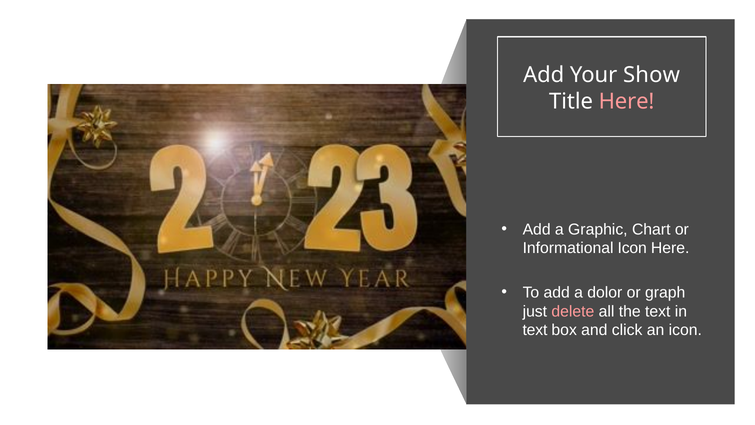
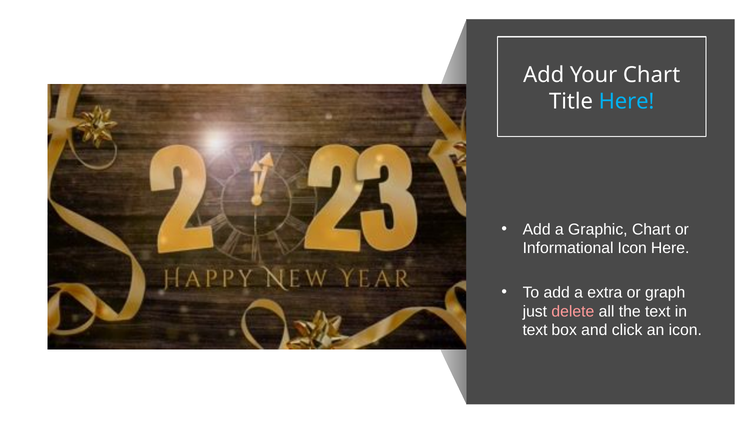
Your Show: Show -> Chart
Here at (627, 101) colour: pink -> light blue
dolor: dolor -> extra
